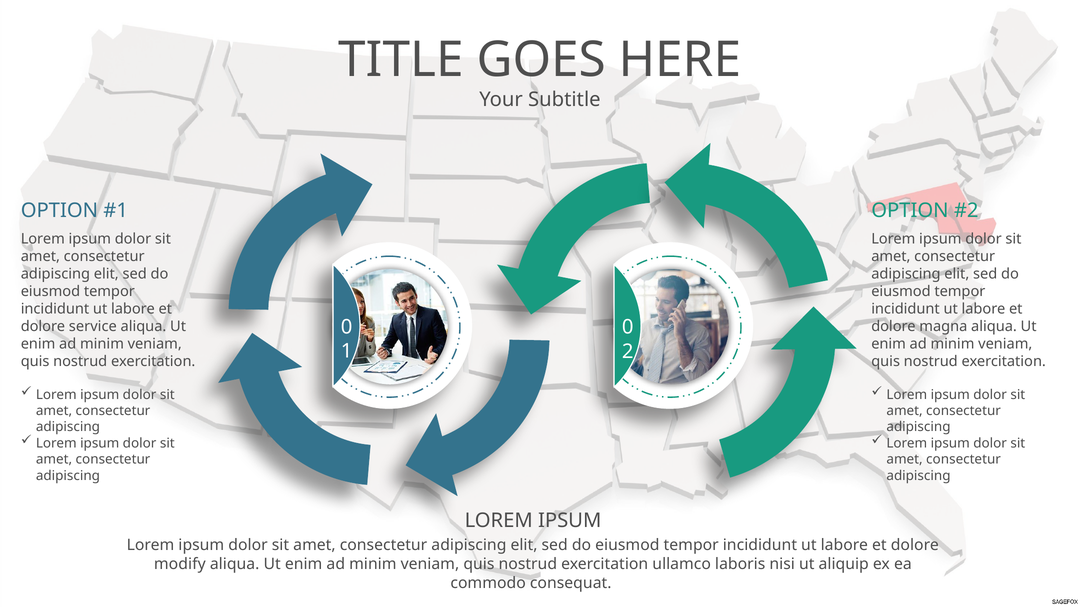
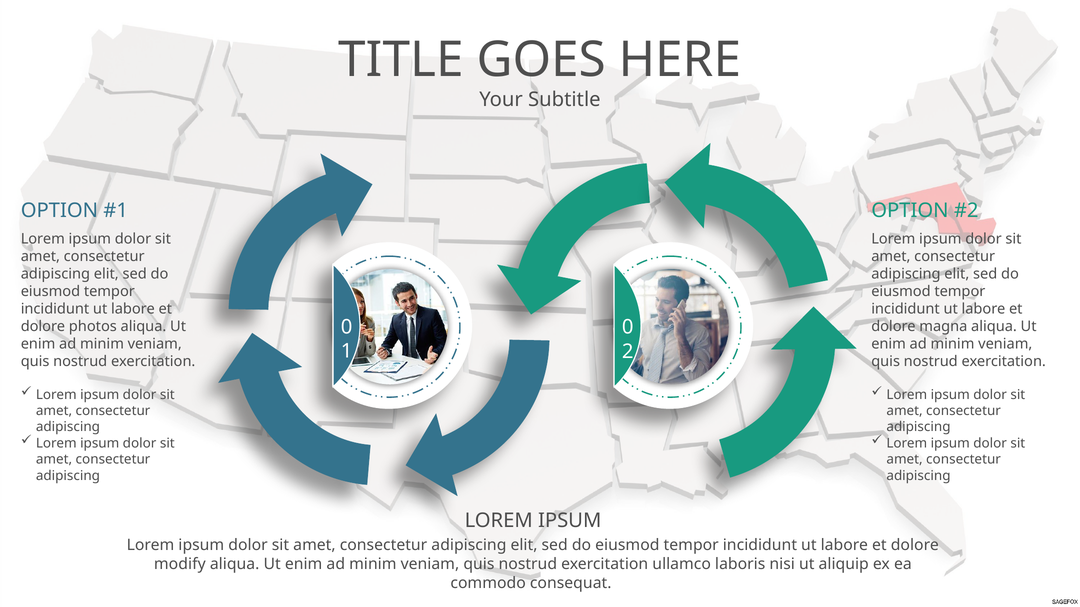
service: service -> photos
